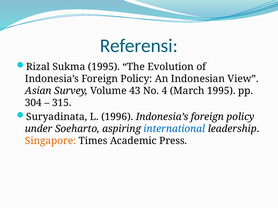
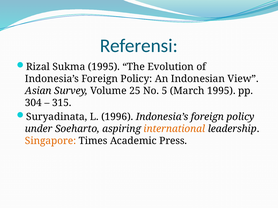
43: 43 -> 25
4: 4 -> 5
international colour: blue -> orange
